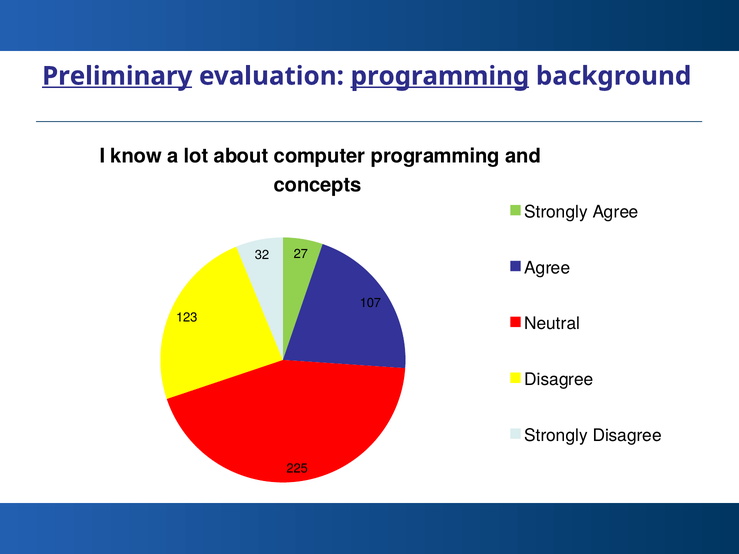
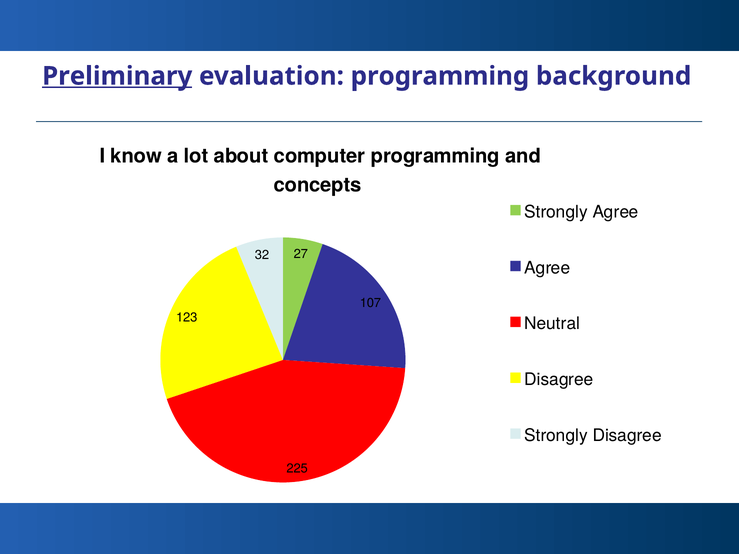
programming at (440, 76) underline: present -> none
